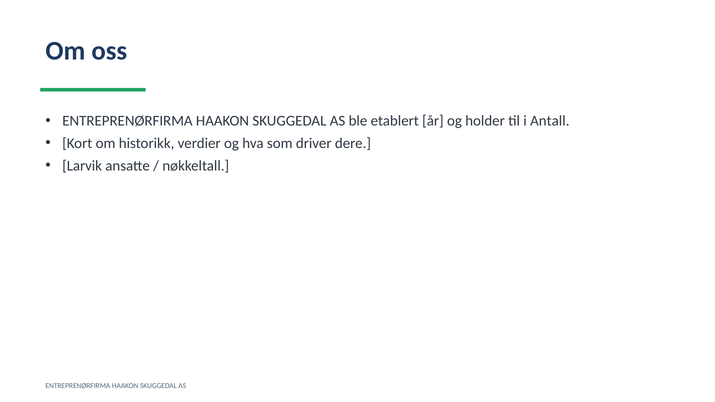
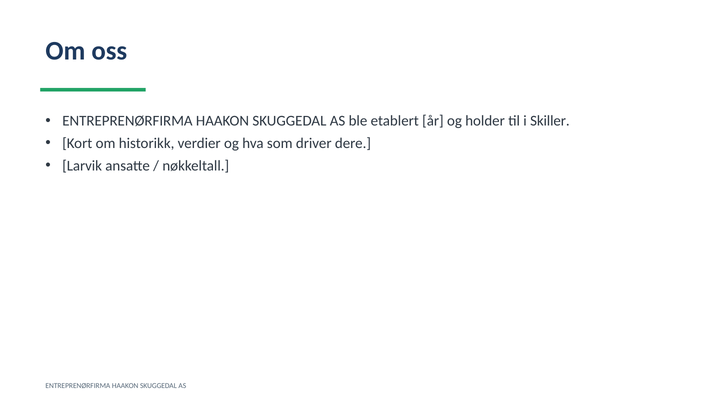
Antall: Antall -> Skiller
